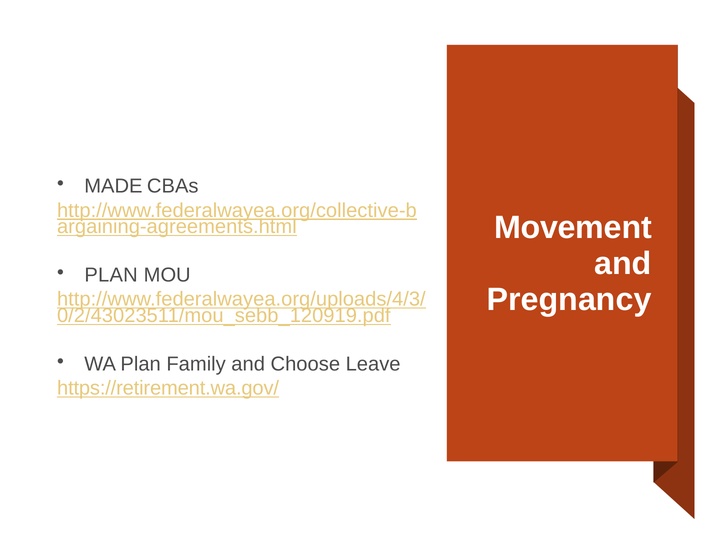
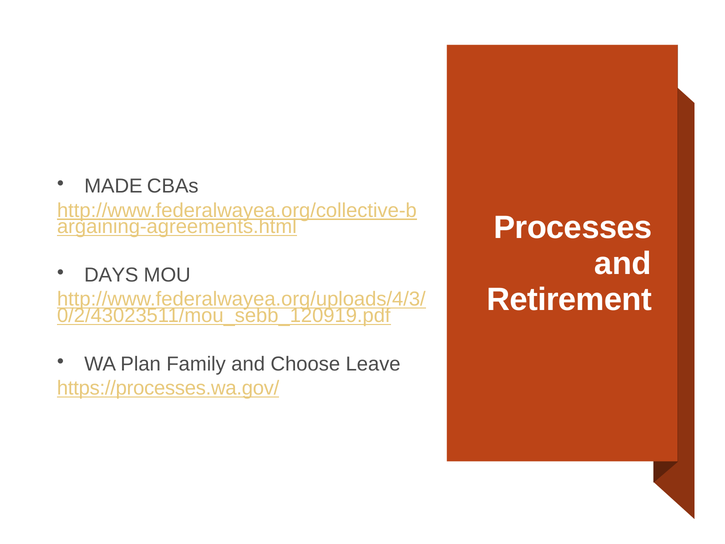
Movement: Movement -> Processes
PLAN at (111, 275): PLAN -> DAYS
Pregnancy: Pregnancy -> Retirement
https://retirement.wa.gov/: https://retirement.wa.gov/ -> https://processes.wa.gov/
